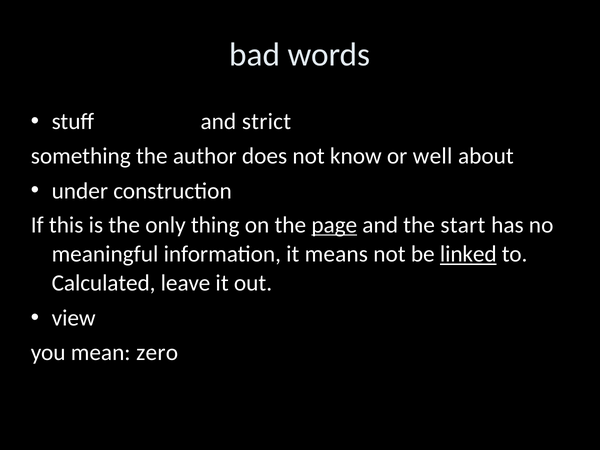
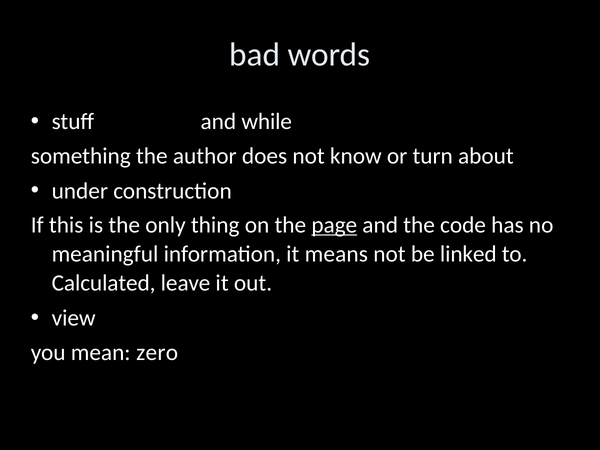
strict: strict -> while
well: well -> turn
start: start -> code
linked underline: present -> none
